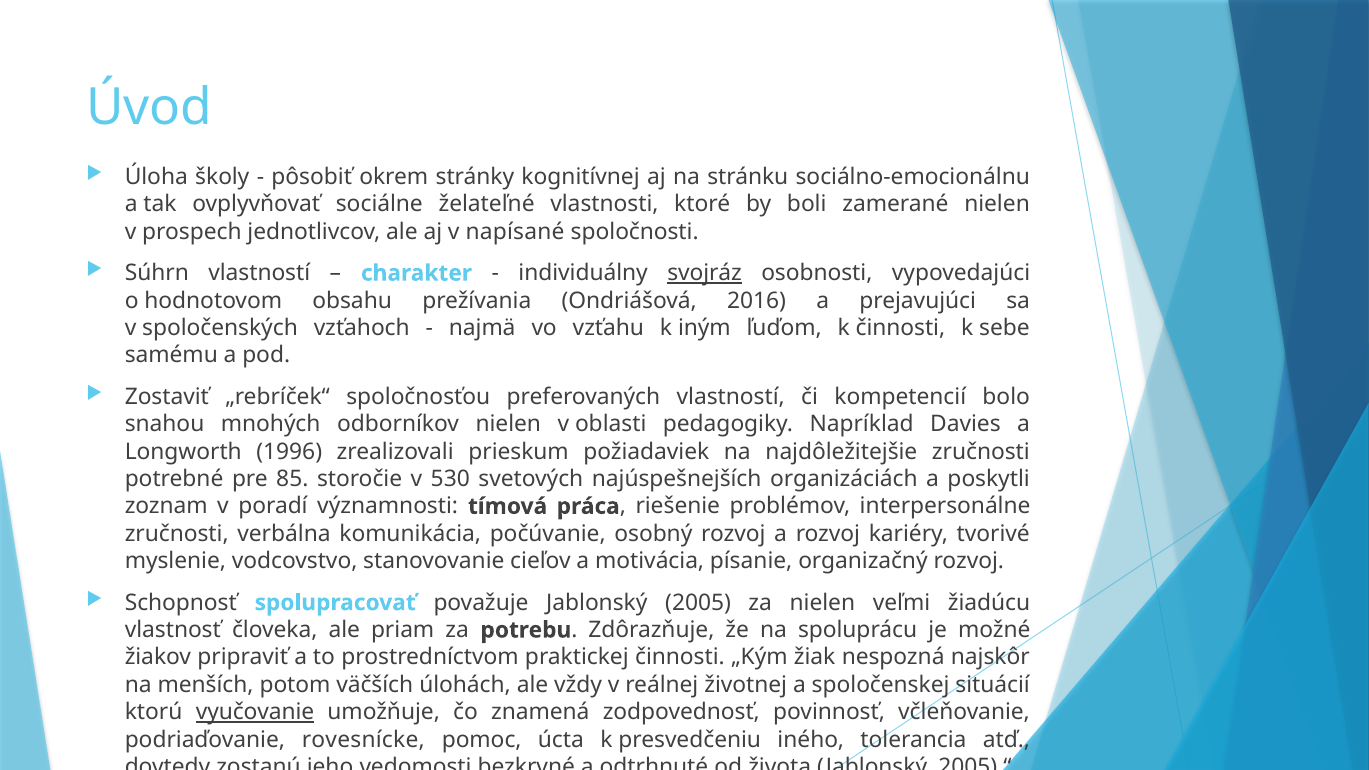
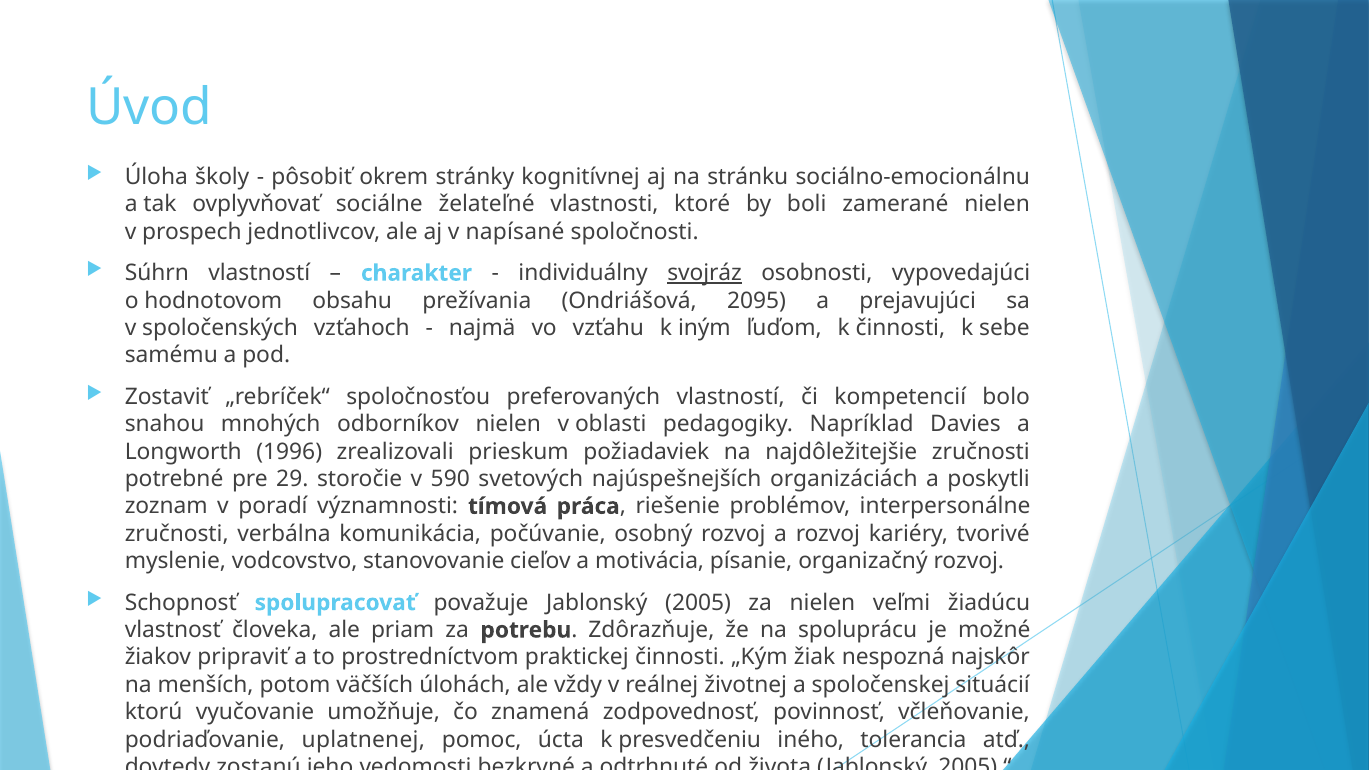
2016: 2016 -> 2095
85: 85 -> 29
530: 530 -> 590
vyučovanie underline: present -> none
rovesnícke: rovesnícke -> uplatnenej
